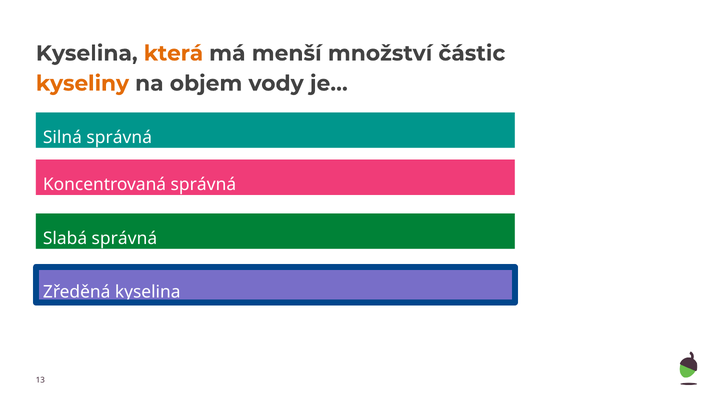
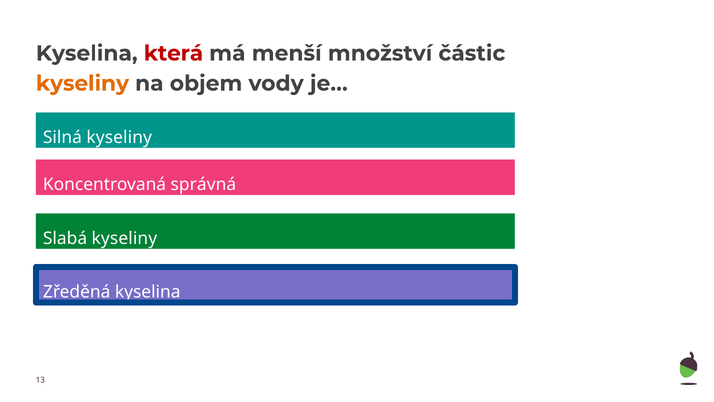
která colour: orange -> red
Silná správná: správná -> kyseliny
Slabá správná: správná -> kyseliny
